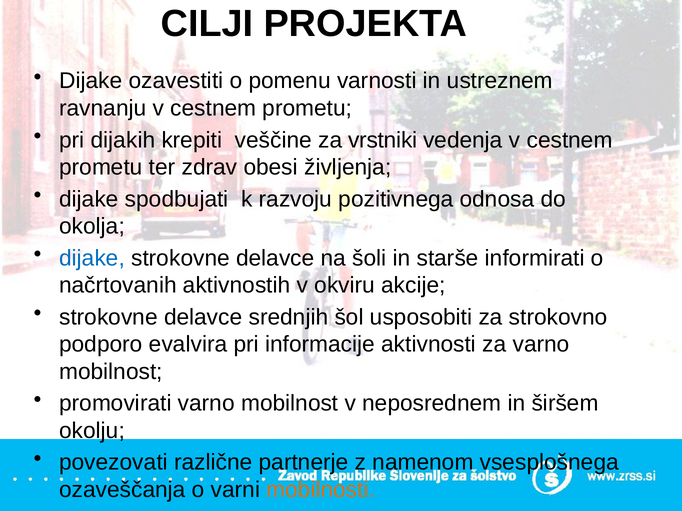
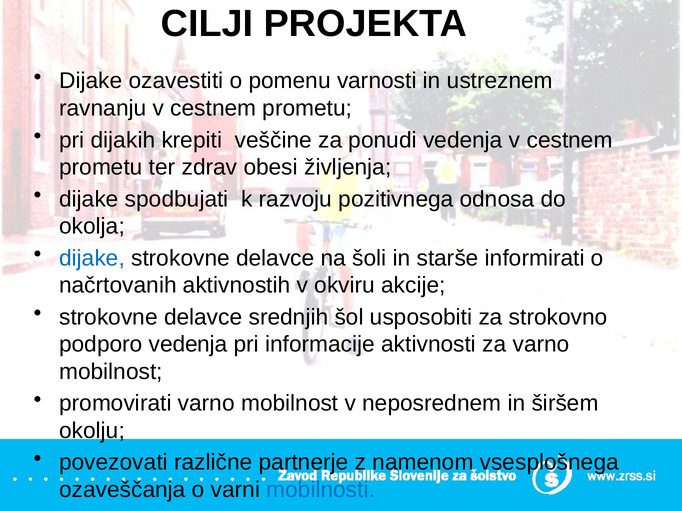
vrstniki: vrstniki -> ponudi
podporo evalvira: evalvira -> vedenja
mobilnosti colour: orange -> blue
